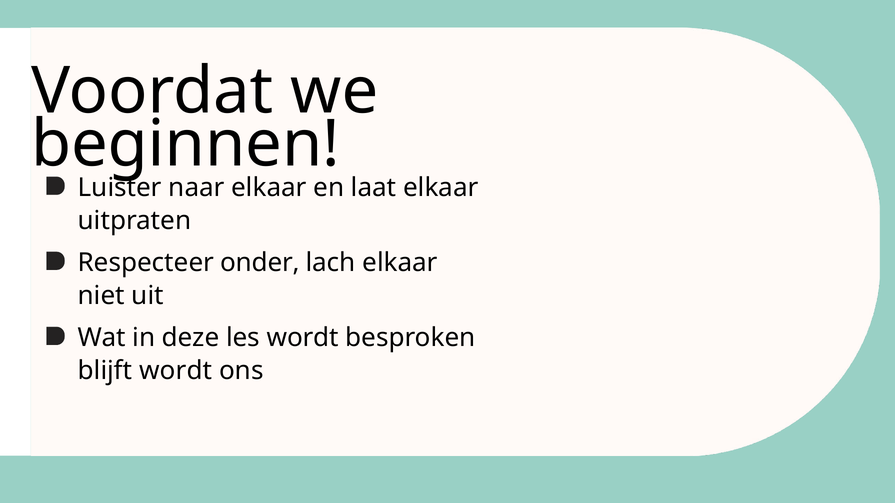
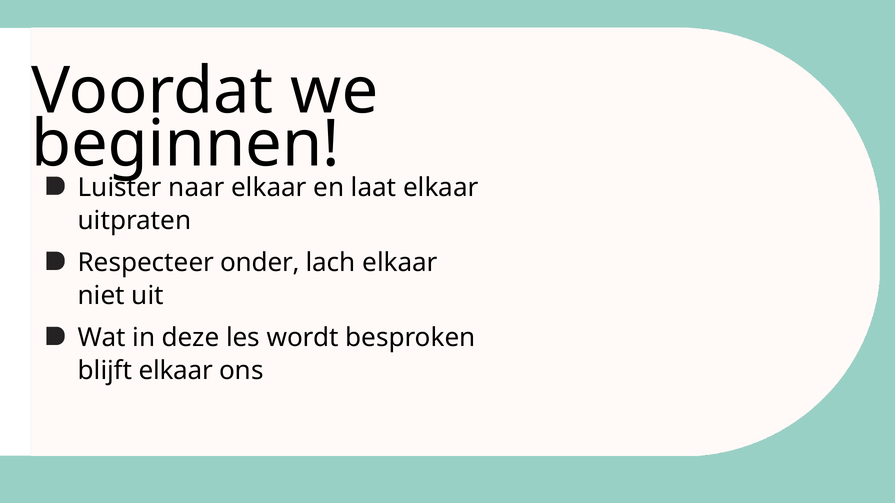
blijft wordt: wordt -> elkaar
